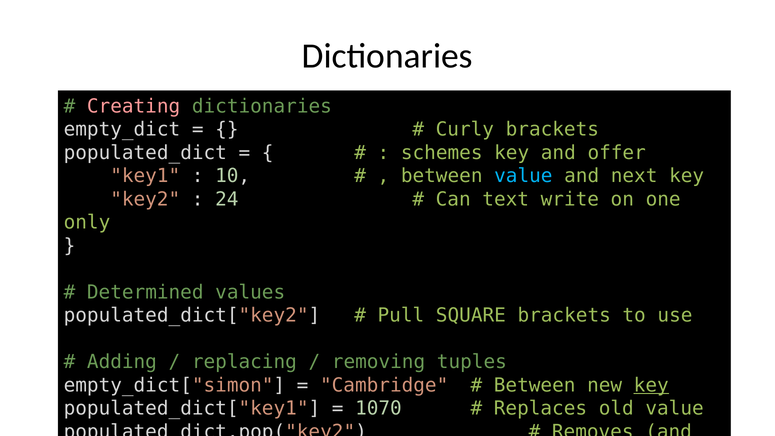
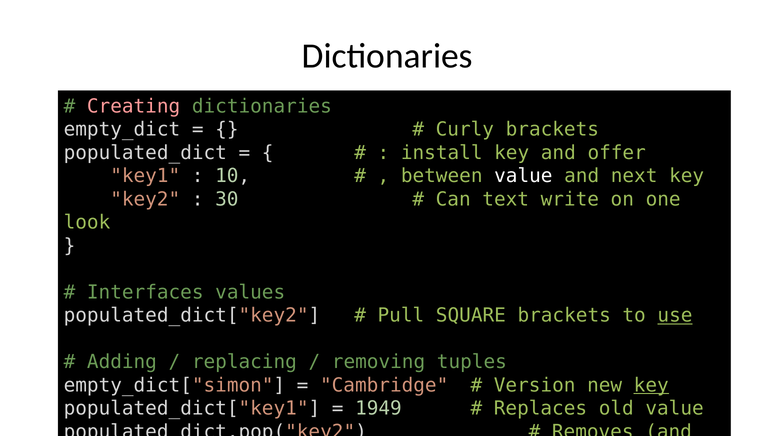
schemes: schemes -> install
value at (523, 176) colour: light blue -> white
24: 24 -> 30
only: only -> look
Determined: Determined -> Interfaces
use underline: none -> present
Between at (535, 385): Between -> Version
1070: 1070 -> 1949
